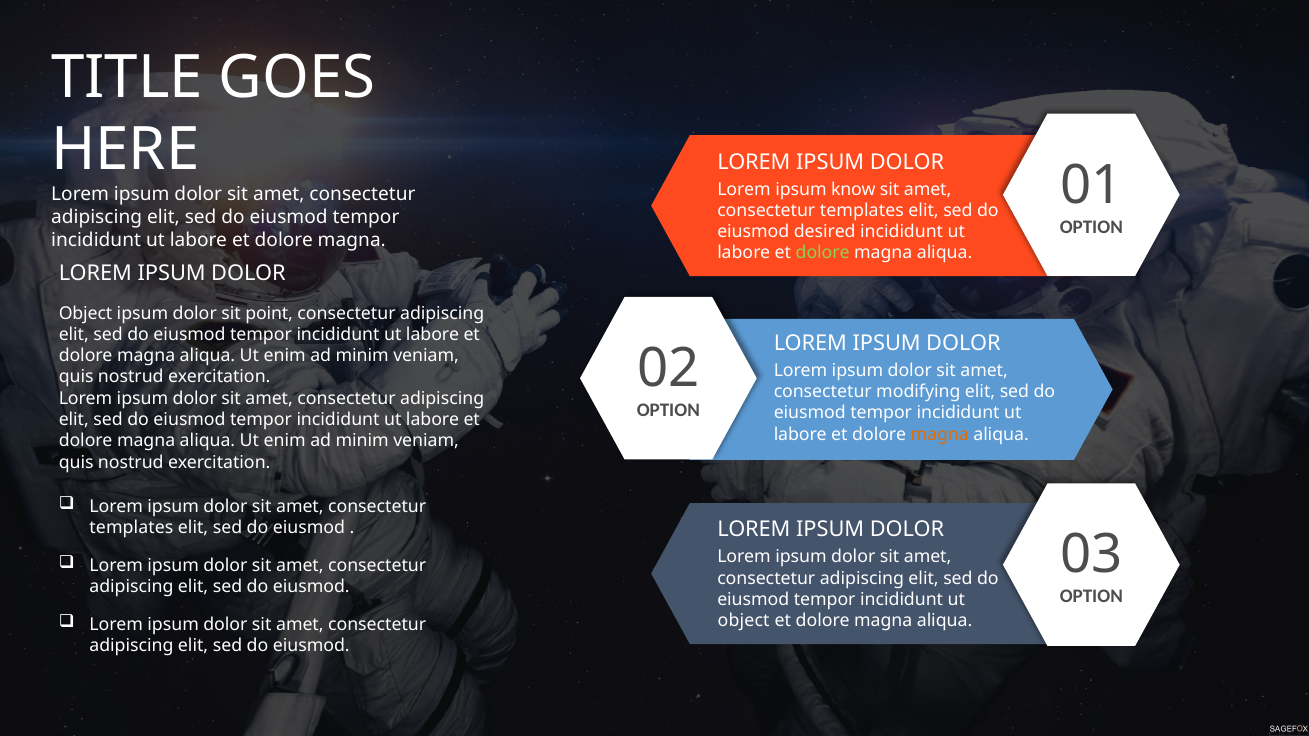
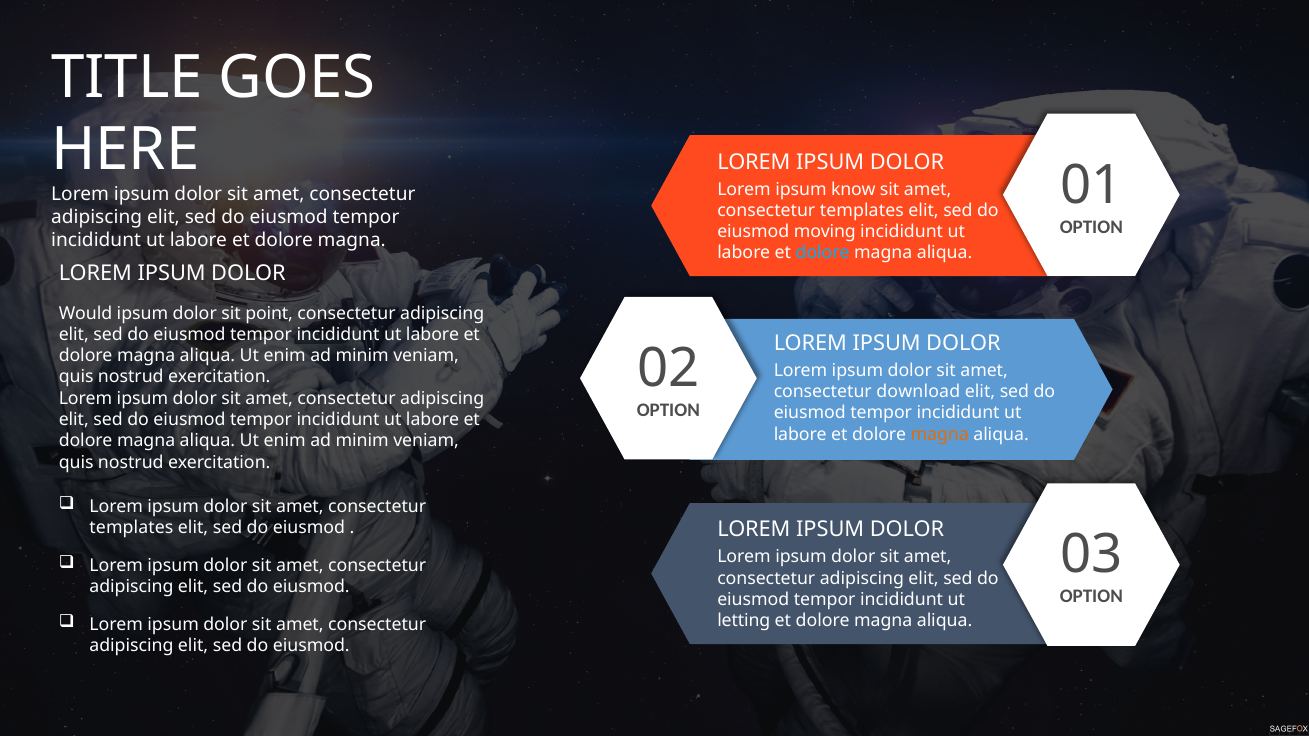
desired: desired -> moving
dolore at (823, 253) colour: light green -> light blue
Object at (86, 313): Object -> Would
modifying: modifying -> download
object at (744, 621): object -> letting
